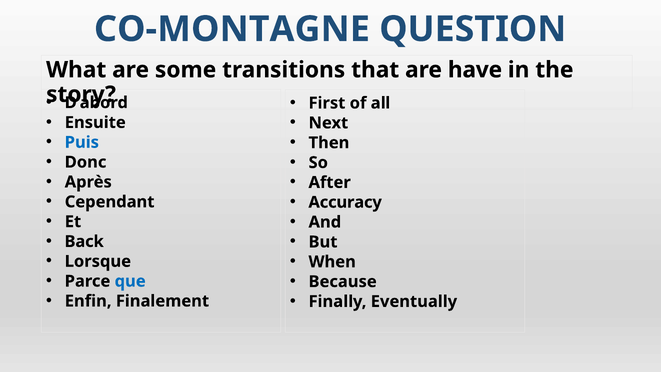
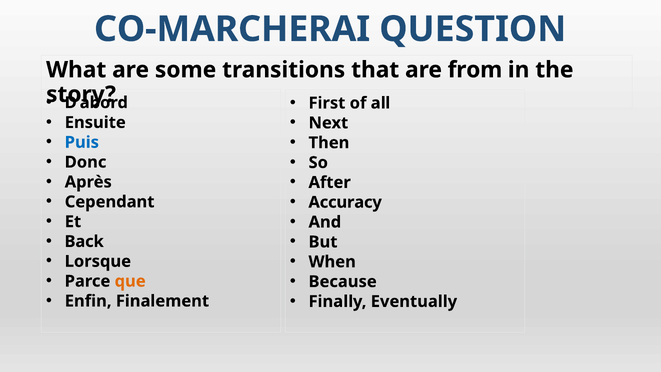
CO-MONTAGNE: CO-MONTAGNE -> CO-MARCHERAI
have: have -> from
que colour: blue -> orange
